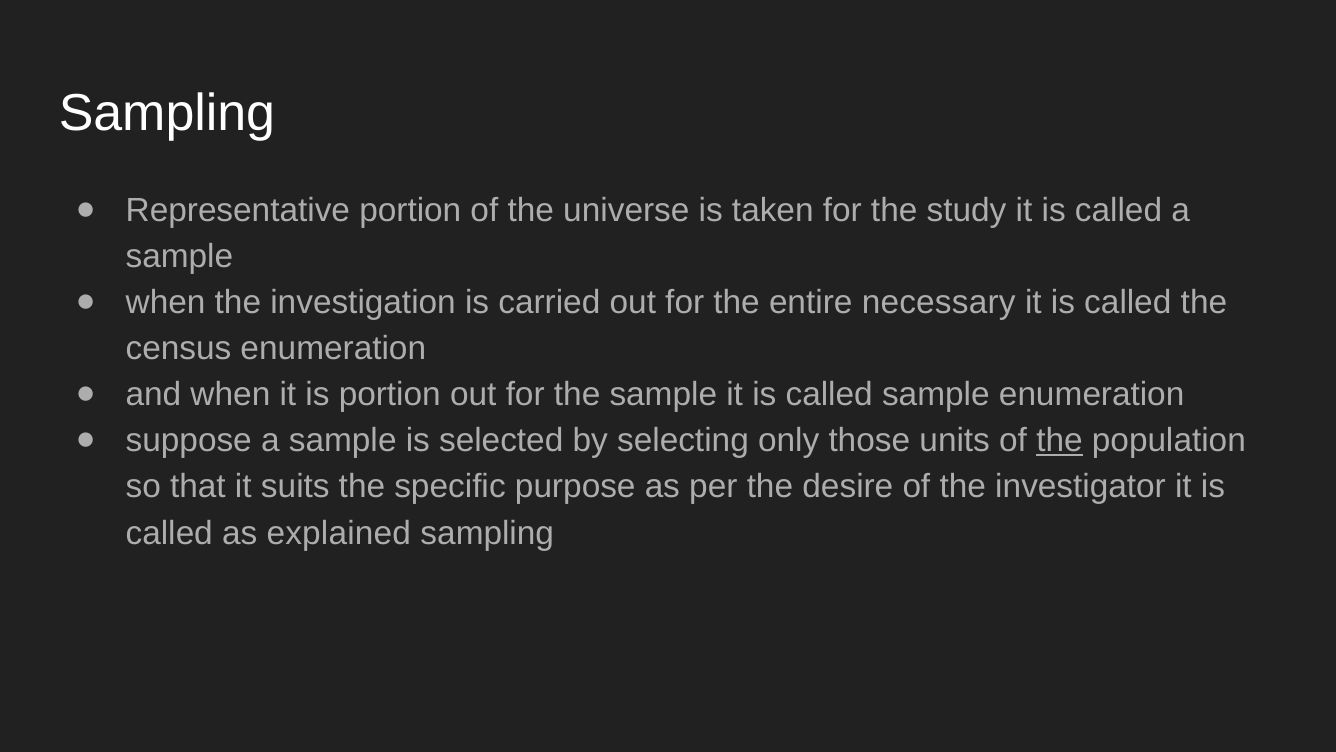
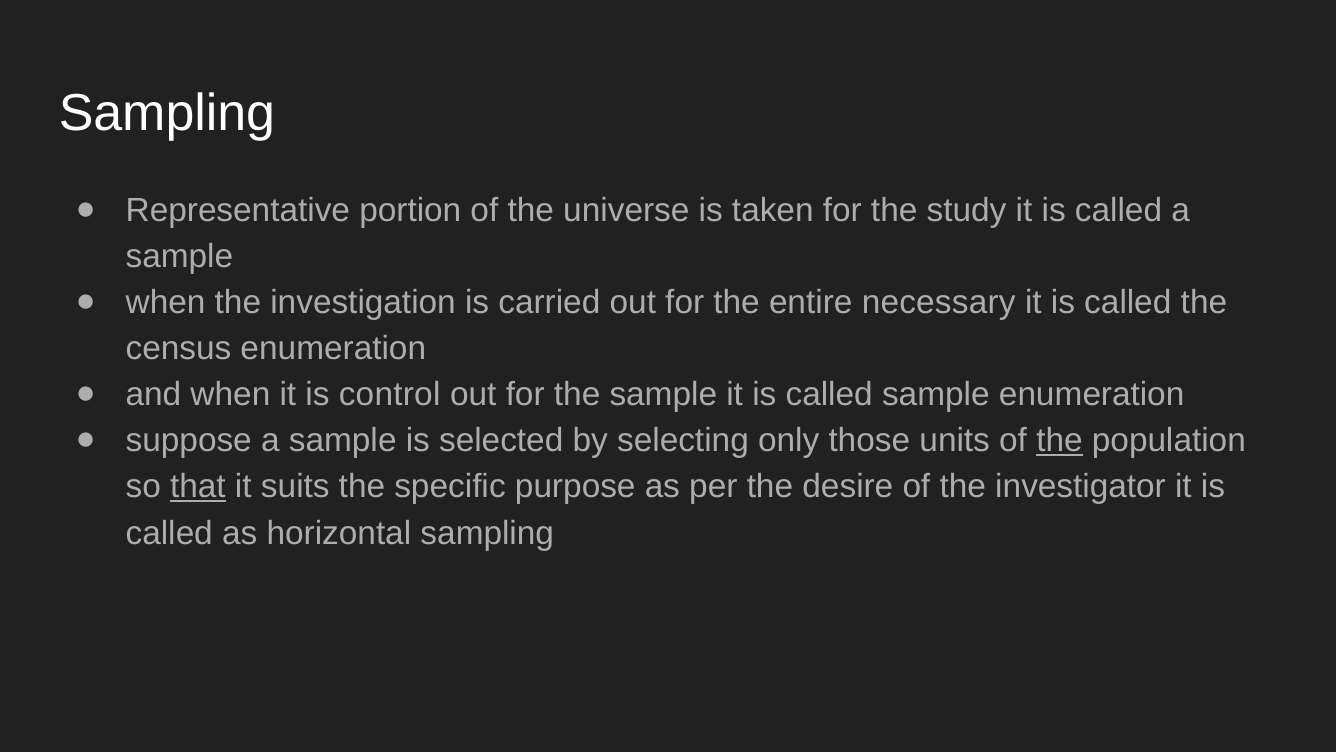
is portion: portion -> control
that underline: none -> present
explained: explained -> horizontal
